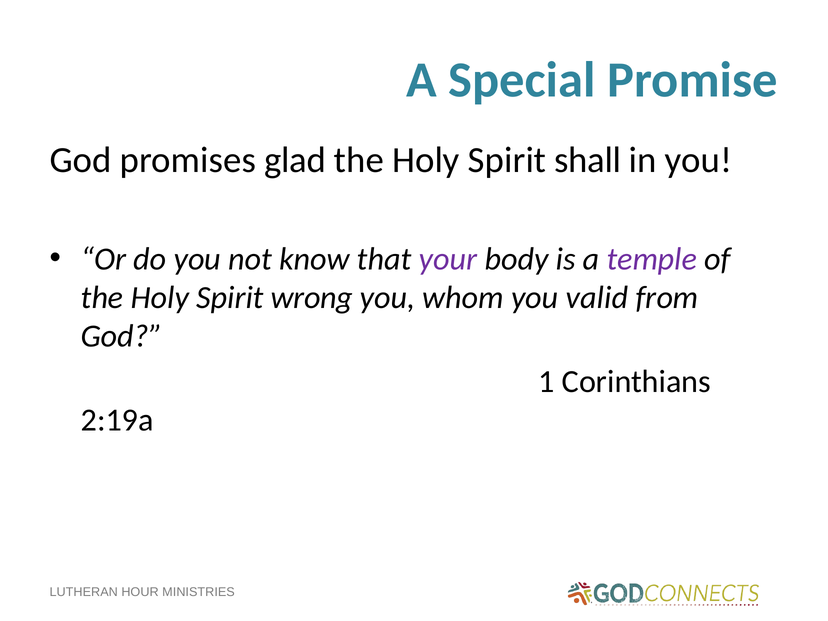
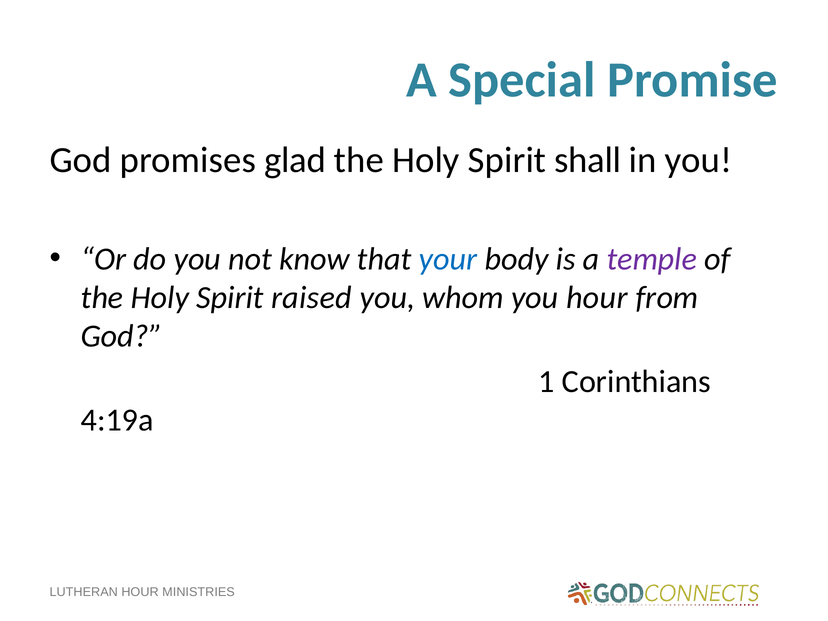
your colour: purple -> blue
wrong: wrong -> raised
you valid: valid -> hour
2:19a: 2:19a -> 4:19a
